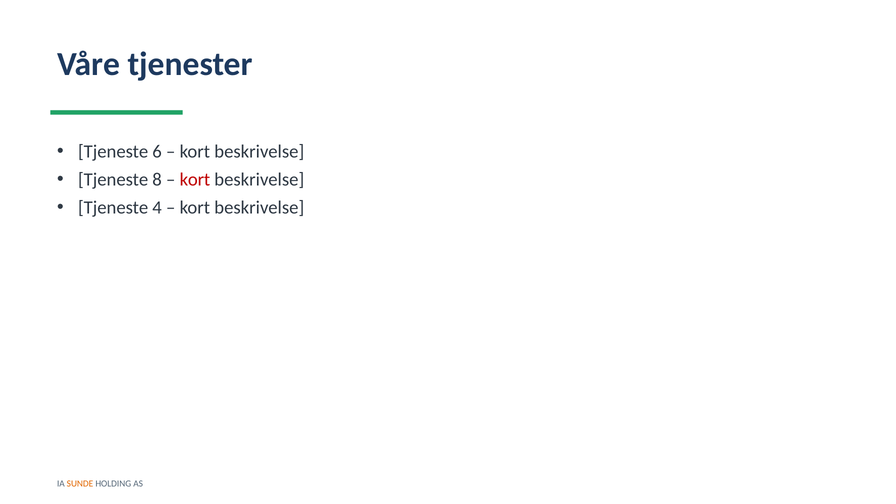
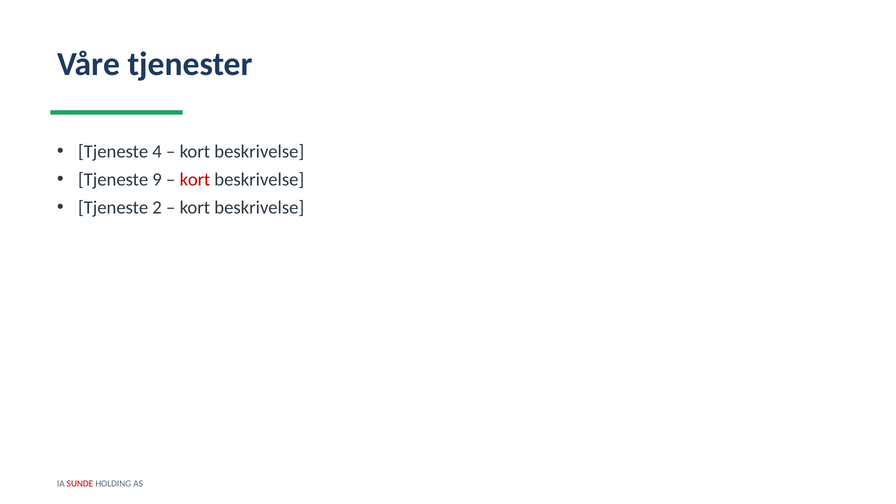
6: 6 -> 4
8: 8 -> 9
4: 4 -> 2
SUNDE colour: orange -> red
